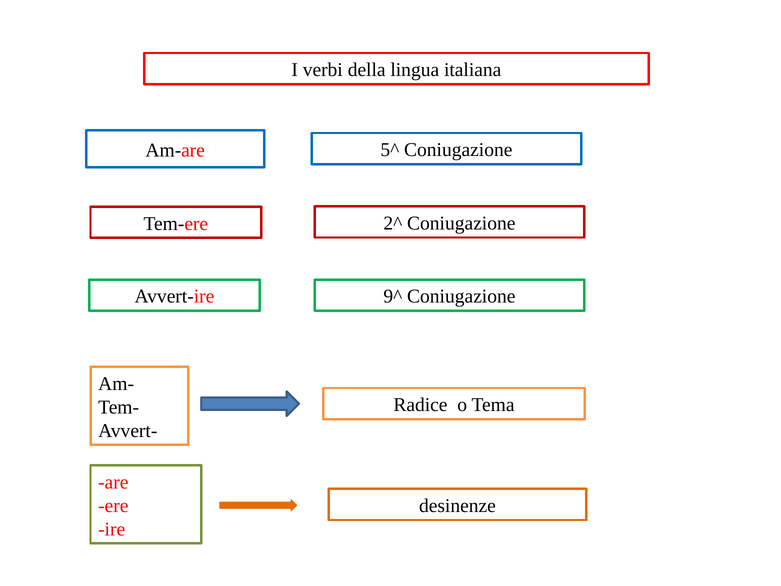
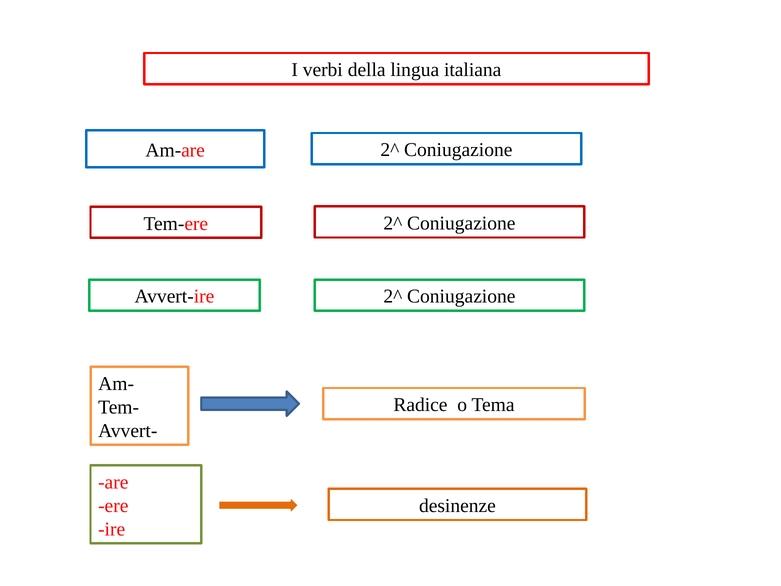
Am-are 5^: 5^ -> 2^
Avvert-ire 9^: 9^ -> 2^
